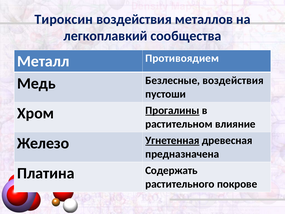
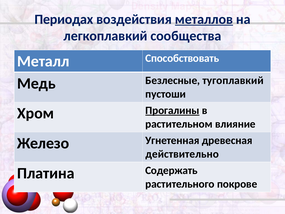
Тироксин: Тироксин -> Периодах
металлов underline: none -> present
Противоядием: Противоядием -> Способствовать
Безлесные воздействия: воздействия -> тугоплавкий
Угнетенная underline: present -> none
предназначена: предназначена -> действительно
